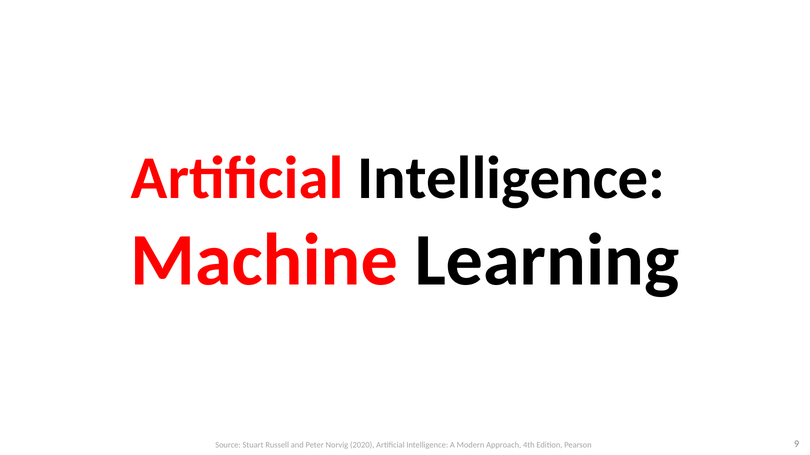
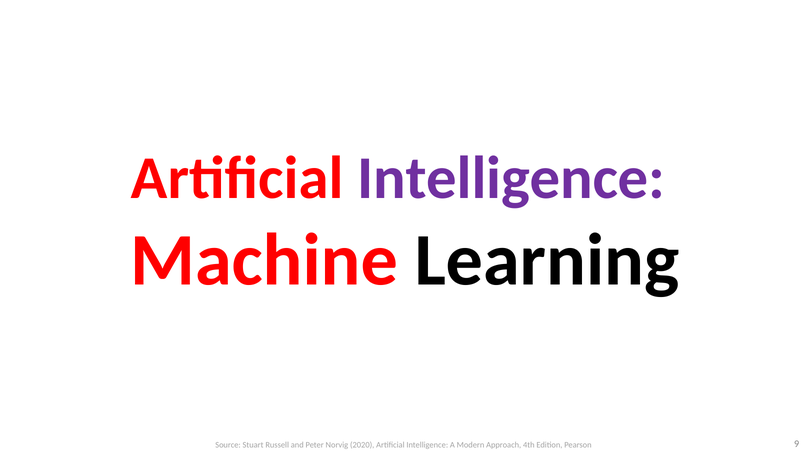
Intelligence at (511, 178) colour: black -> purple
